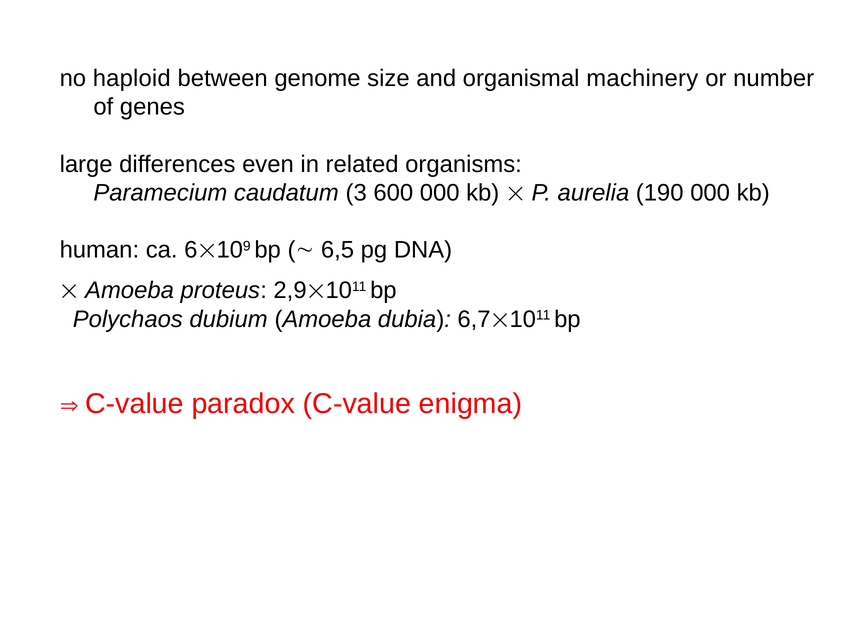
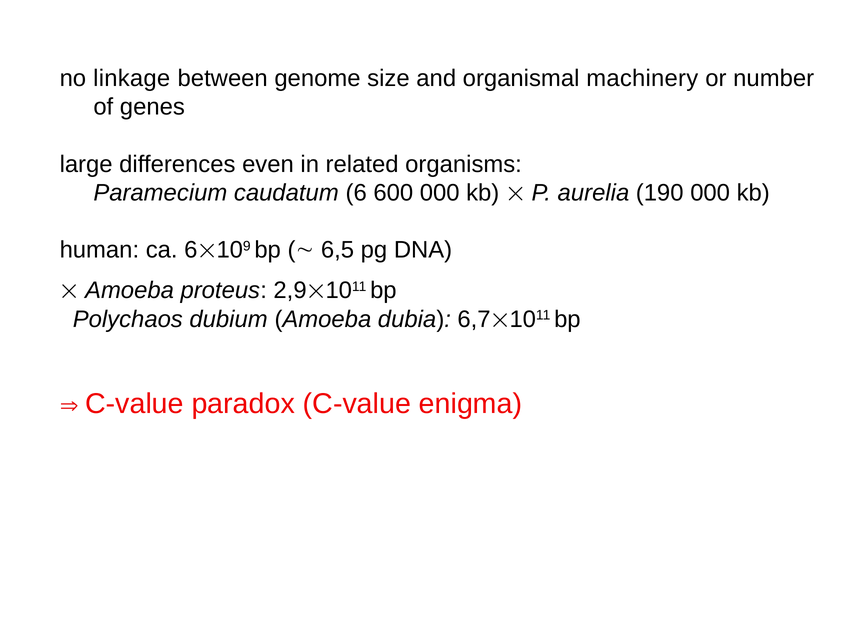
haploid: haploid -> linkage
caudatum 3: 3 -> 6
